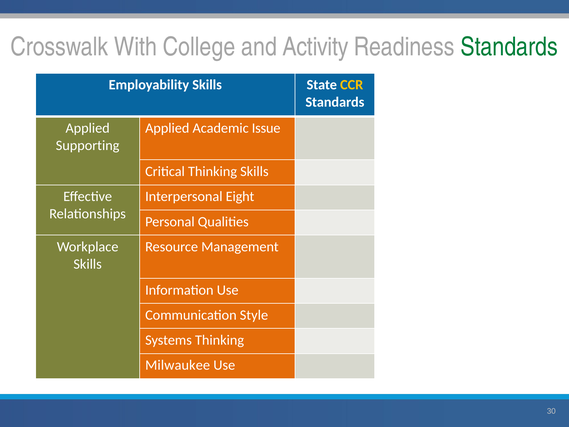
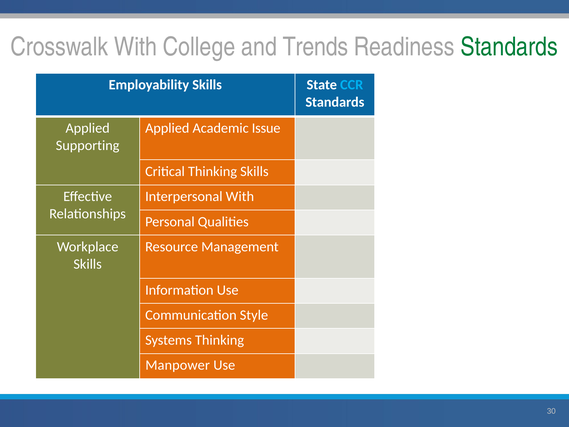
Activity: Activity -> Trends
CCR colour: yellow -> light blue
Interpersonal Eight: Eight -> With
Milwaukee: Milwaukee -> Manpower
